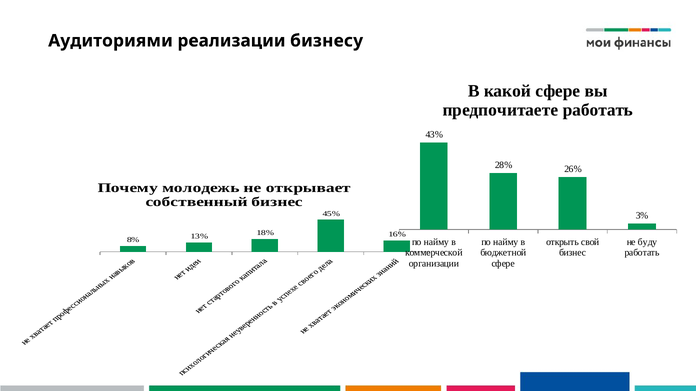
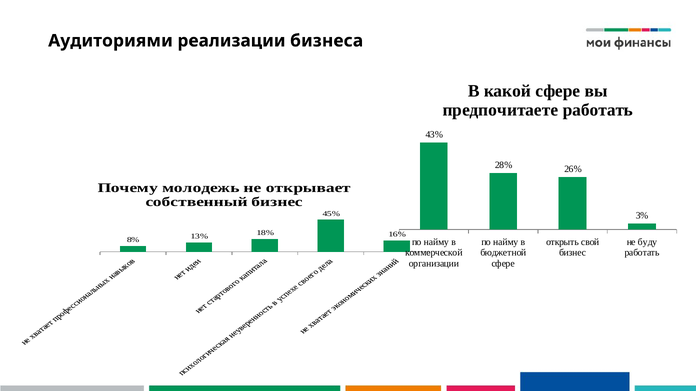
бизнесу: бизнесу -> бизнеса
